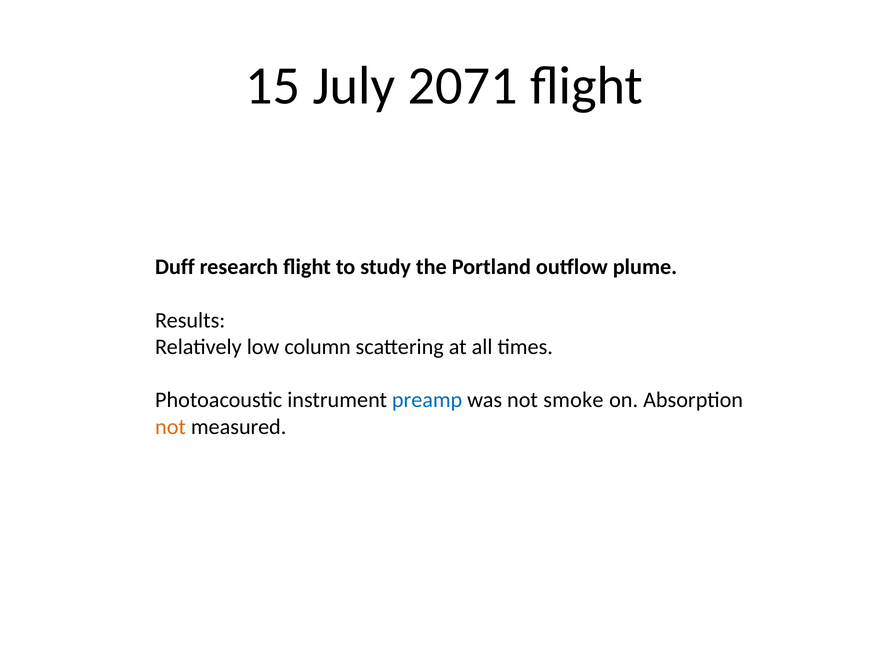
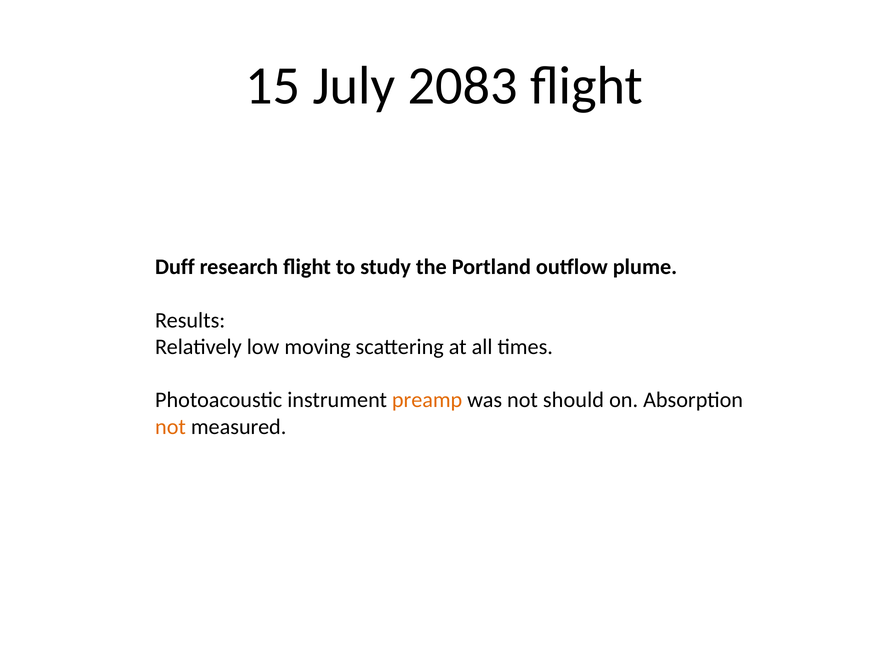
2071: 2071 -> 2083
column: column -> moving
preamp colour: blue -> orange
smoke: smoke -> should
